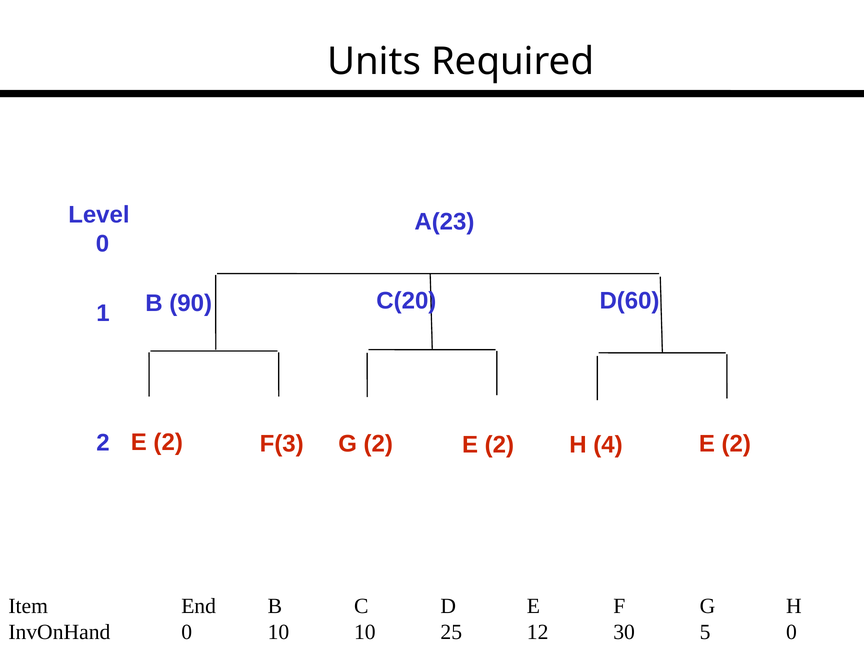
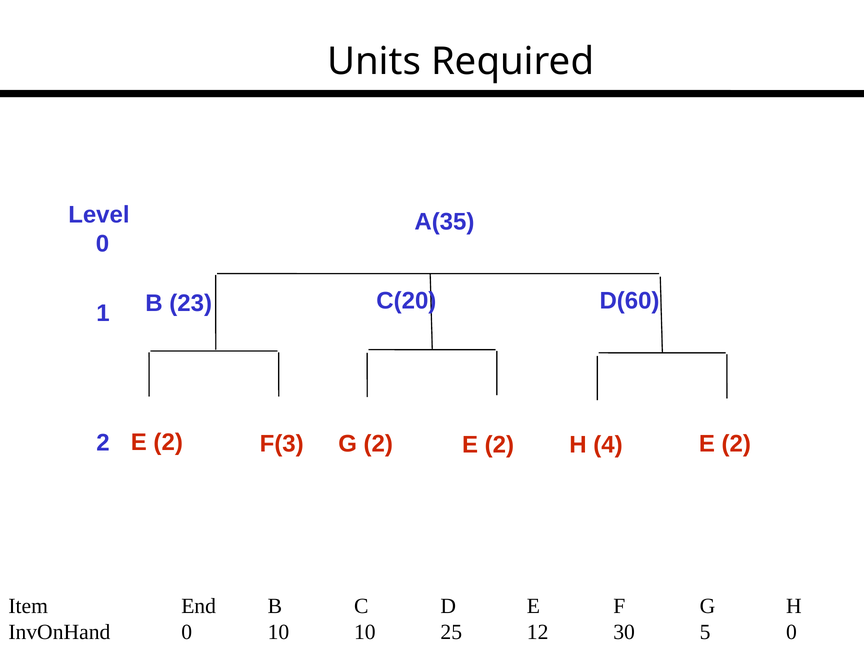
A(23: A(23 -> A(35
90: 90 -> 23
